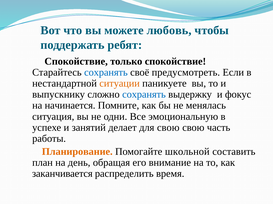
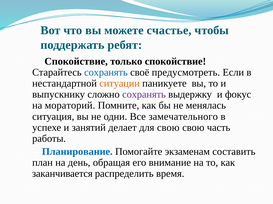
любовь: любовь -> счастье
сохранять at (144, 95) colour: blue -> purple
начинается: начинается -> мораторий
эмоциональную: эмоциональную -> замечательного
Планирование colour: orange -> blue
школьной: школьной -> экзаменам
